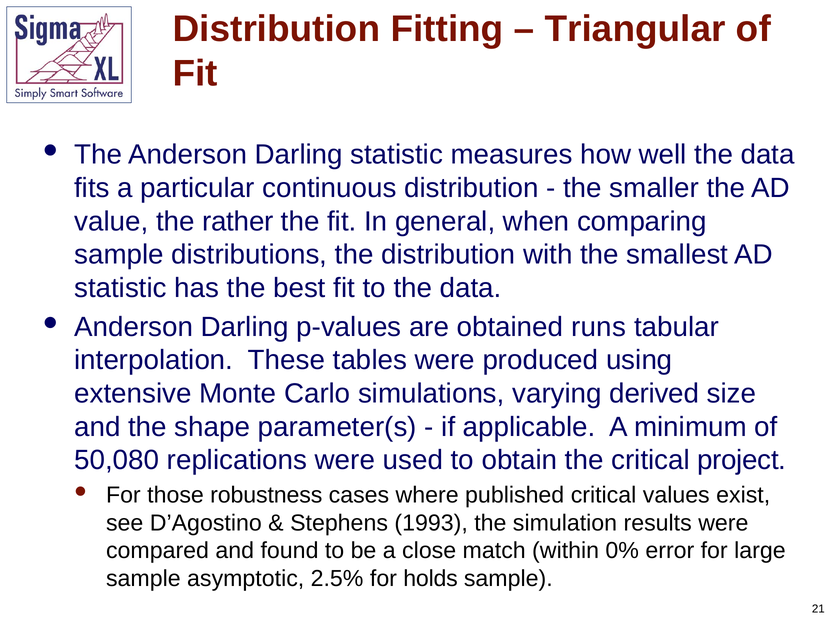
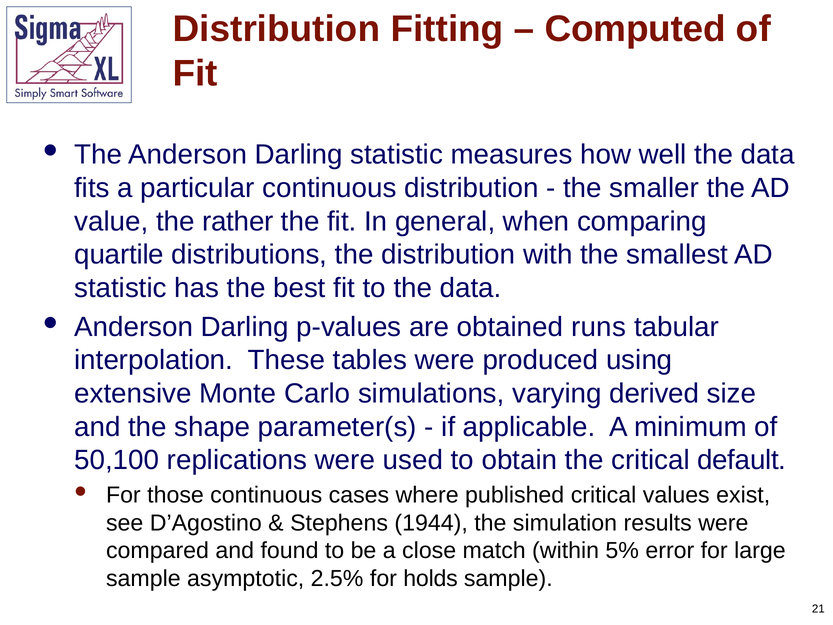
Triangular: Triangular -> Computed
sample at (119, 255): sample -> quartile
50,080: 50,080 -> 50,100
project: project -> default
those robustness: robustness -> continuous
1993: 1993 -> 1944
0%: 0% -> 5%
